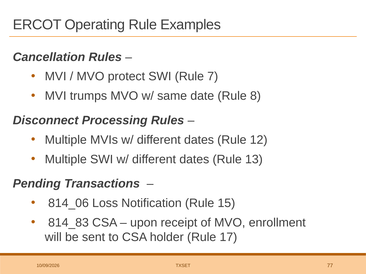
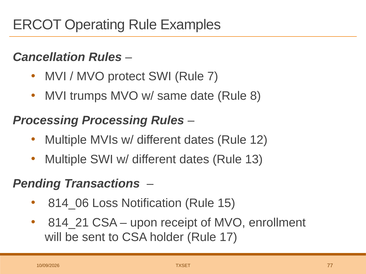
Disconnect at (46, 121): Disconnect -> Processing
814_83: 814_83 -> 814_21
